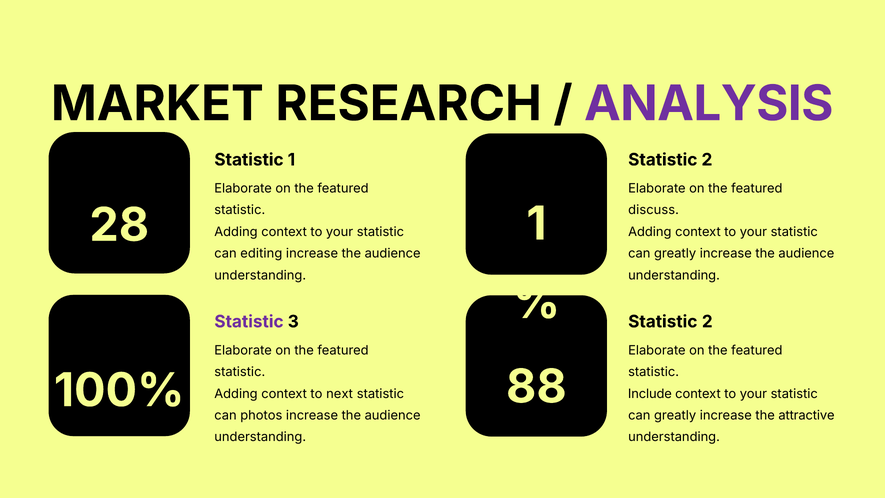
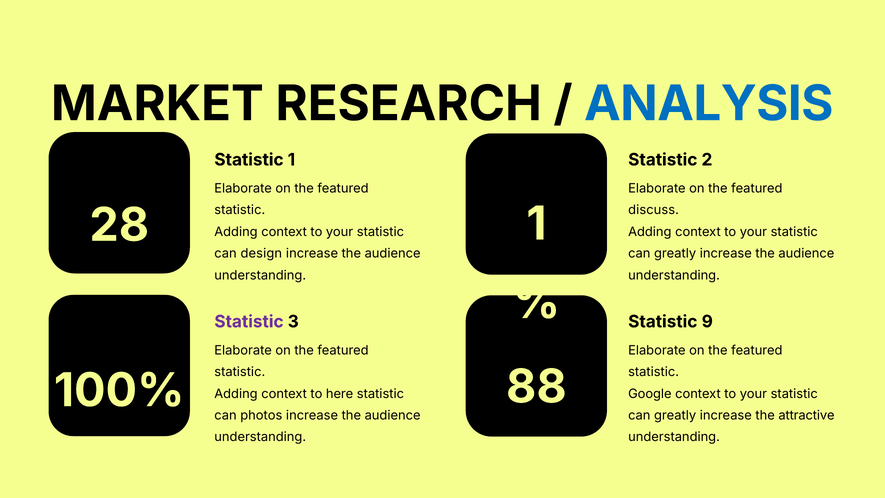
ANALYSIS colour: purple -> blue
editing: editing -> design
2 at (707, 322): 2 -> 9
next: next -> here
Include: Include -> Google
